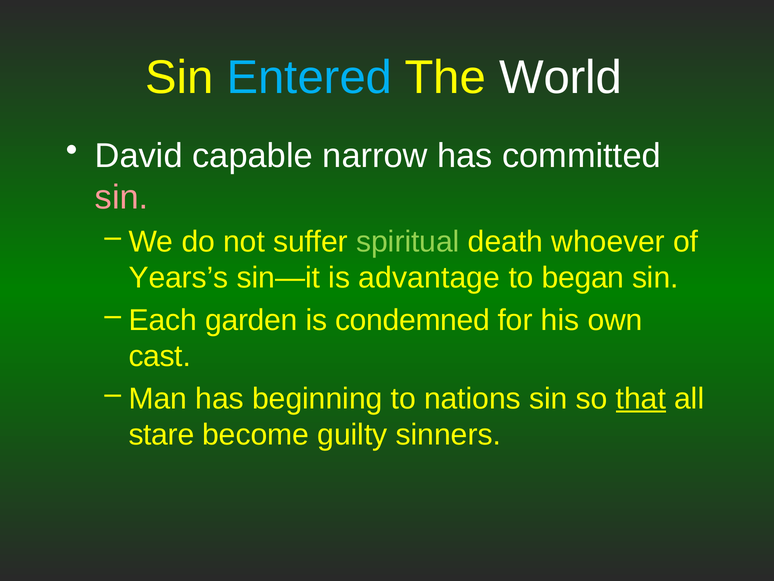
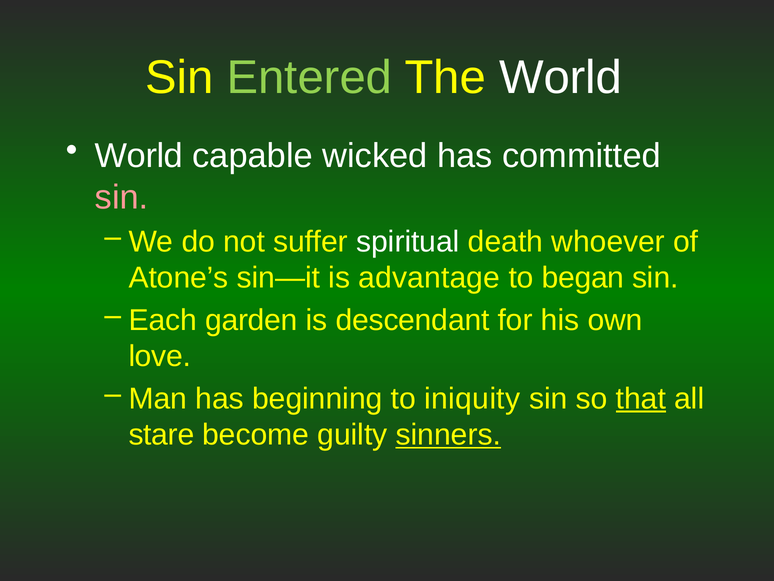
Entered colour: light blue -> light green
David at (139, 156): David -> World
narrow: narrow -> wicked
spiritual colour: light green -> white
Years’s: Years’s -> Atone’s
condemned: condemned -> descendant
cast: cast -> love
nations: nations -> iniquity
sinners underline: none -> present
